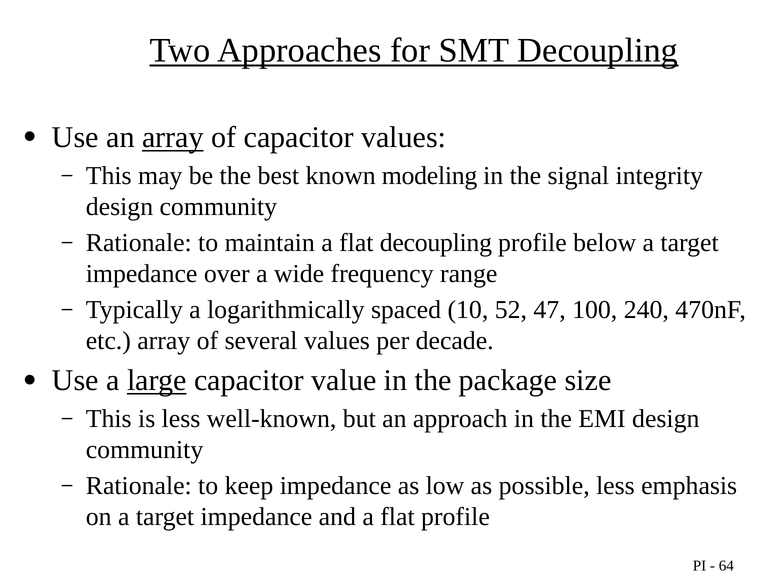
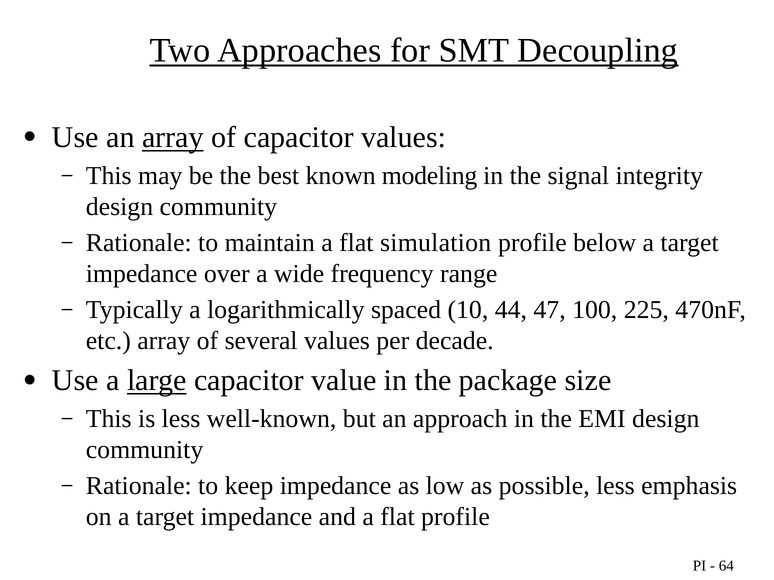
flat decoupling: decoupling -> simulation
52: 52 -> 44
240: 240 -> 225
